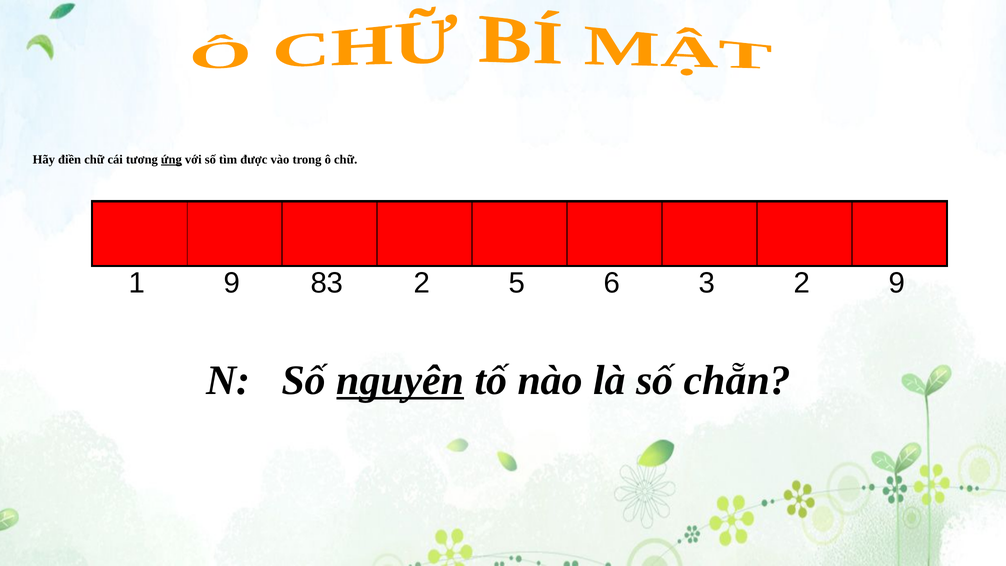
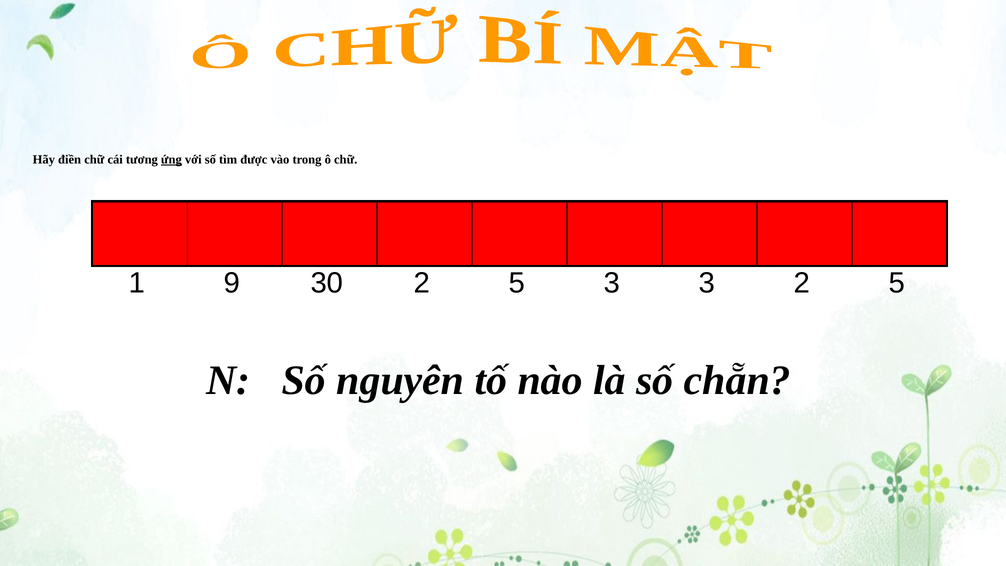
83: 83 -> 30
5 6: 6 -> 3
3 2 9: 9 -> 5
nguyên underline: present -> none
